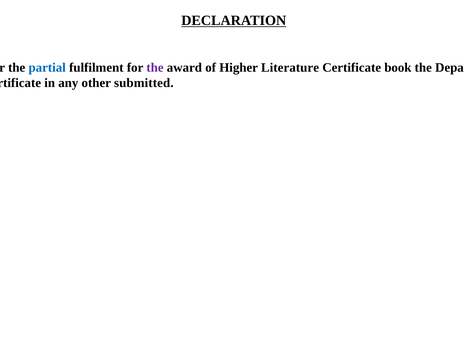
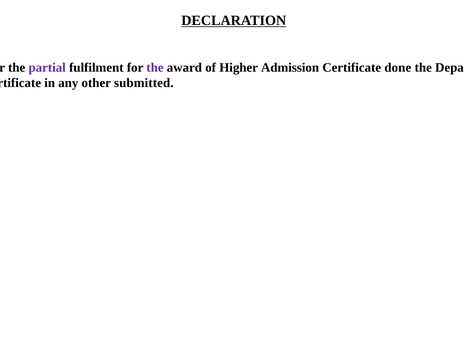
partial colour: blue -> purple
Literature: Literature -> Admission
book: book -> done
